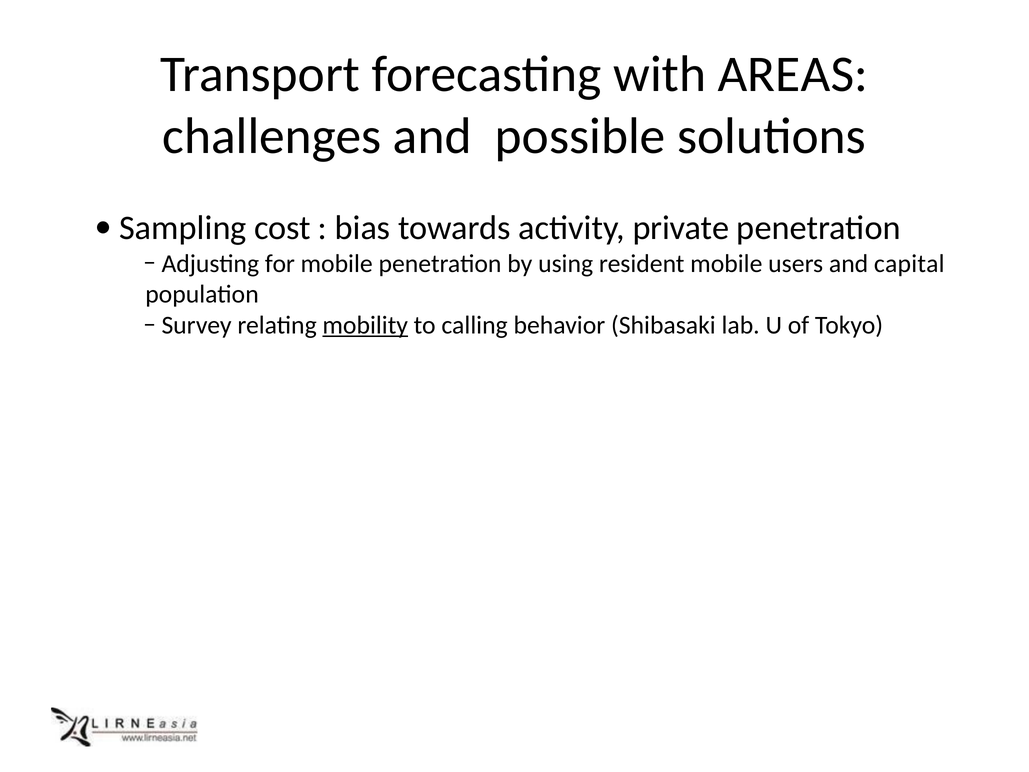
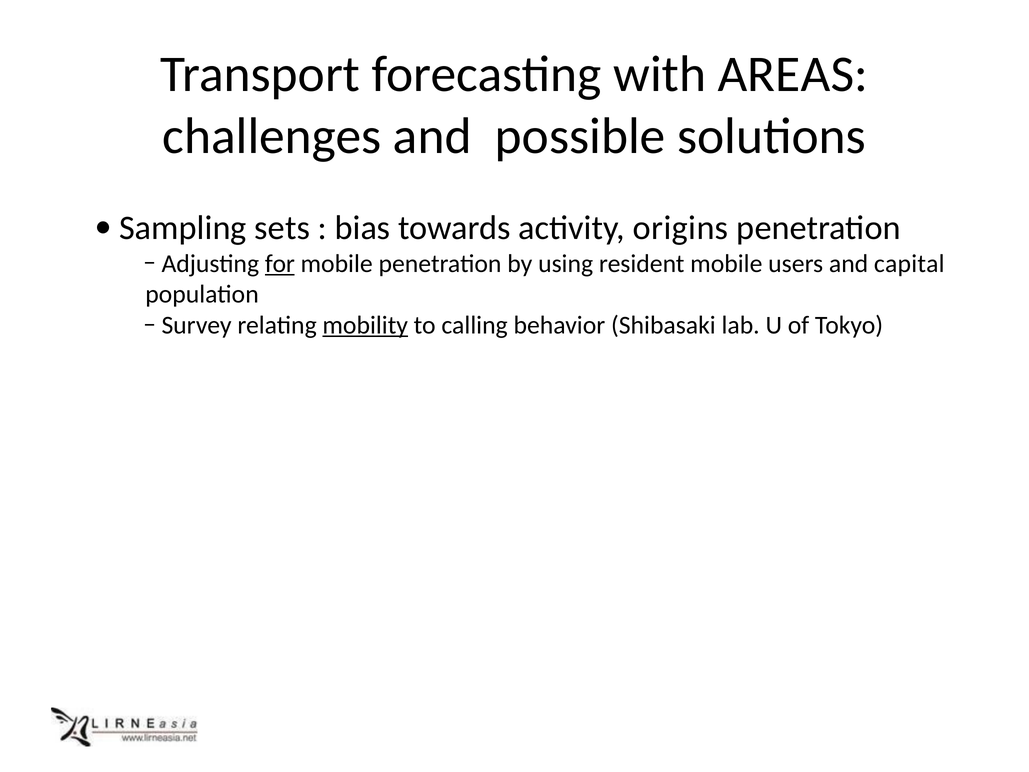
cost: cost -> sets
private: private -> origins
for underline: none -> present
